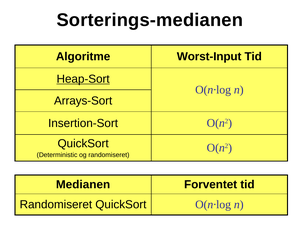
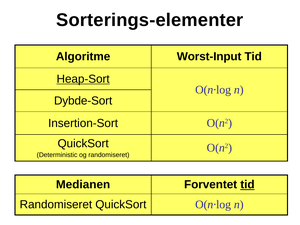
Sorterings-medianen: Sorterings-medianen -> Sorterings-elementer
Arrays-Sort: Arrays-Sort -> Dybde-Sort
tid at (247, 185) underline: none -> present
